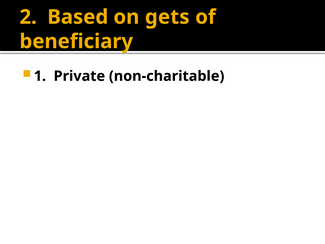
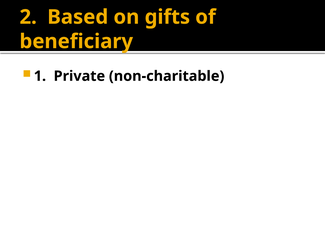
gets: gets -> gifts
